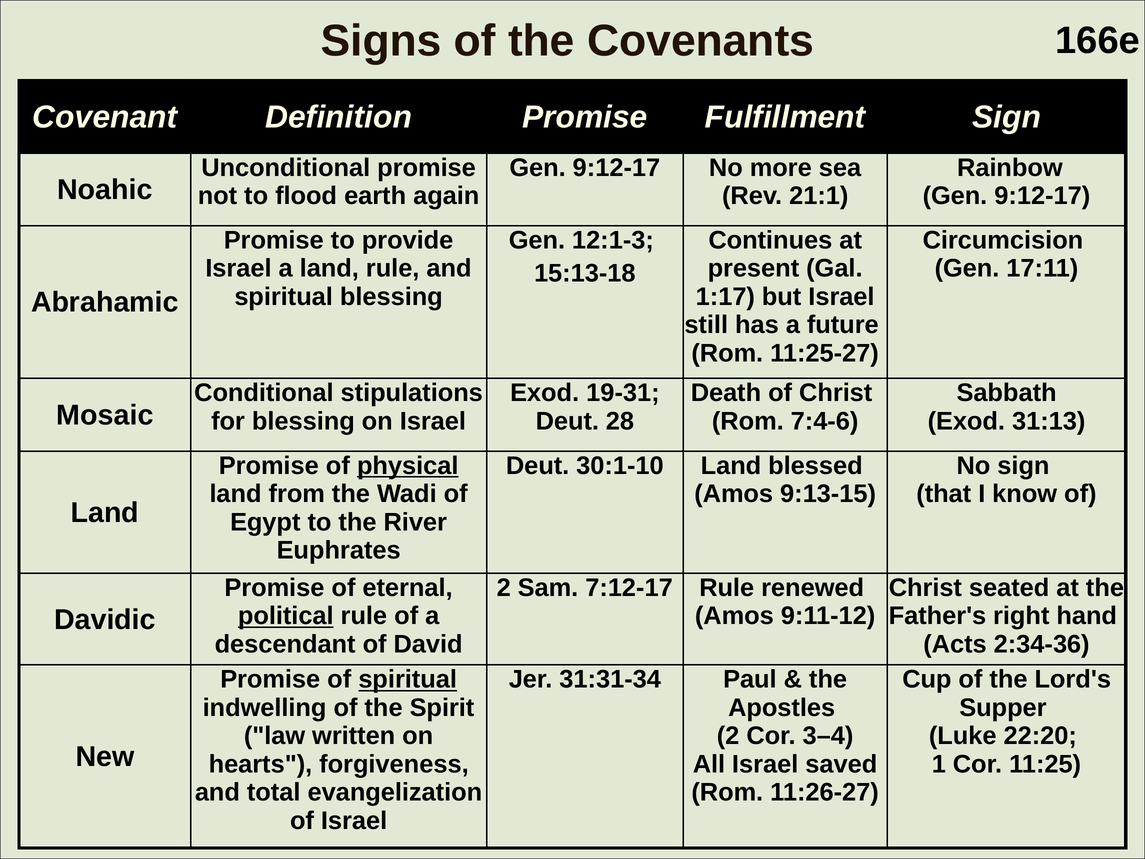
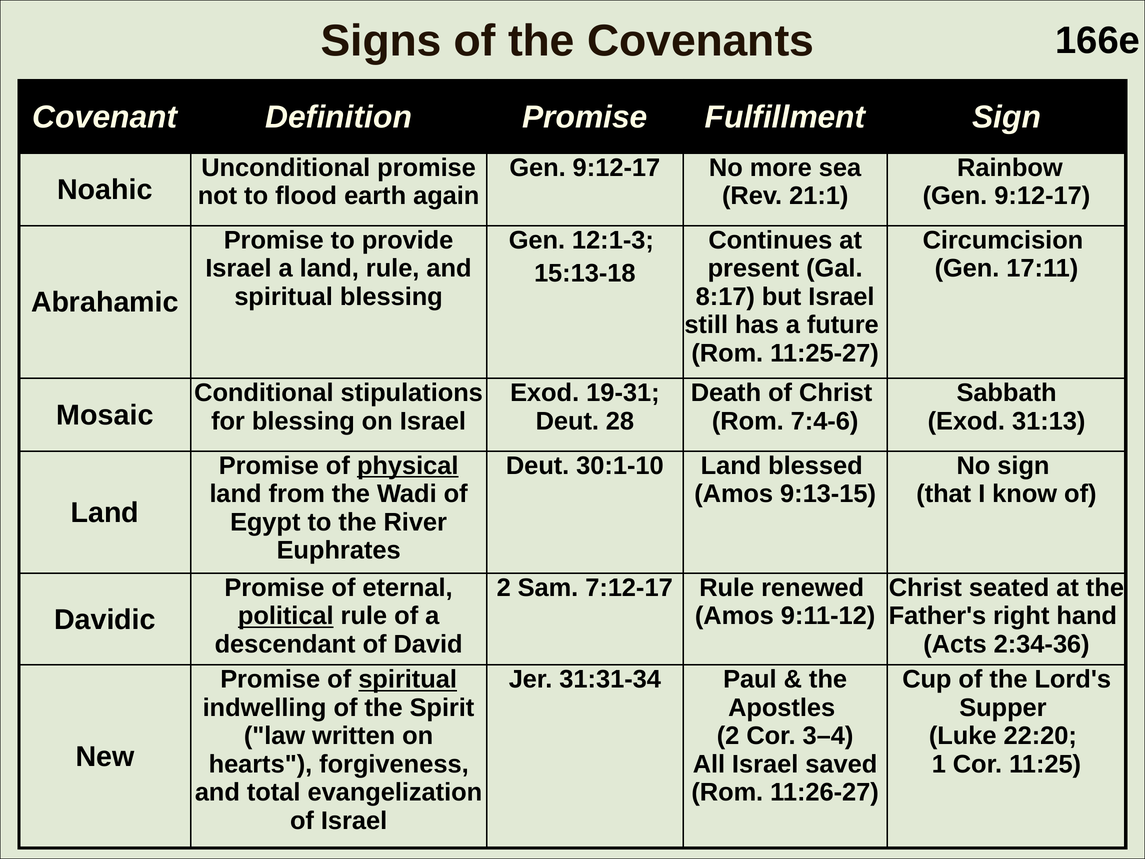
1:17: 1:17 -> 8:17
